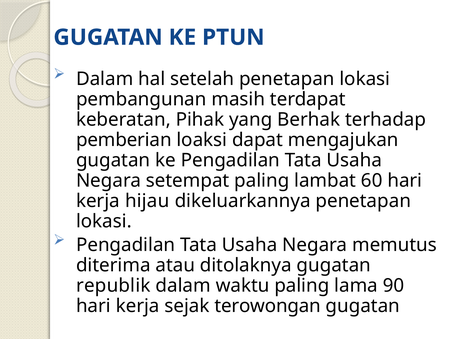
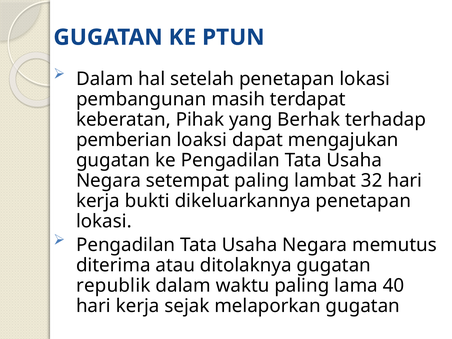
60: 60 -> 32
hijau: hijau -> bukti
90: 90 -> 40
terowongan: terowongan -> melaporkan
